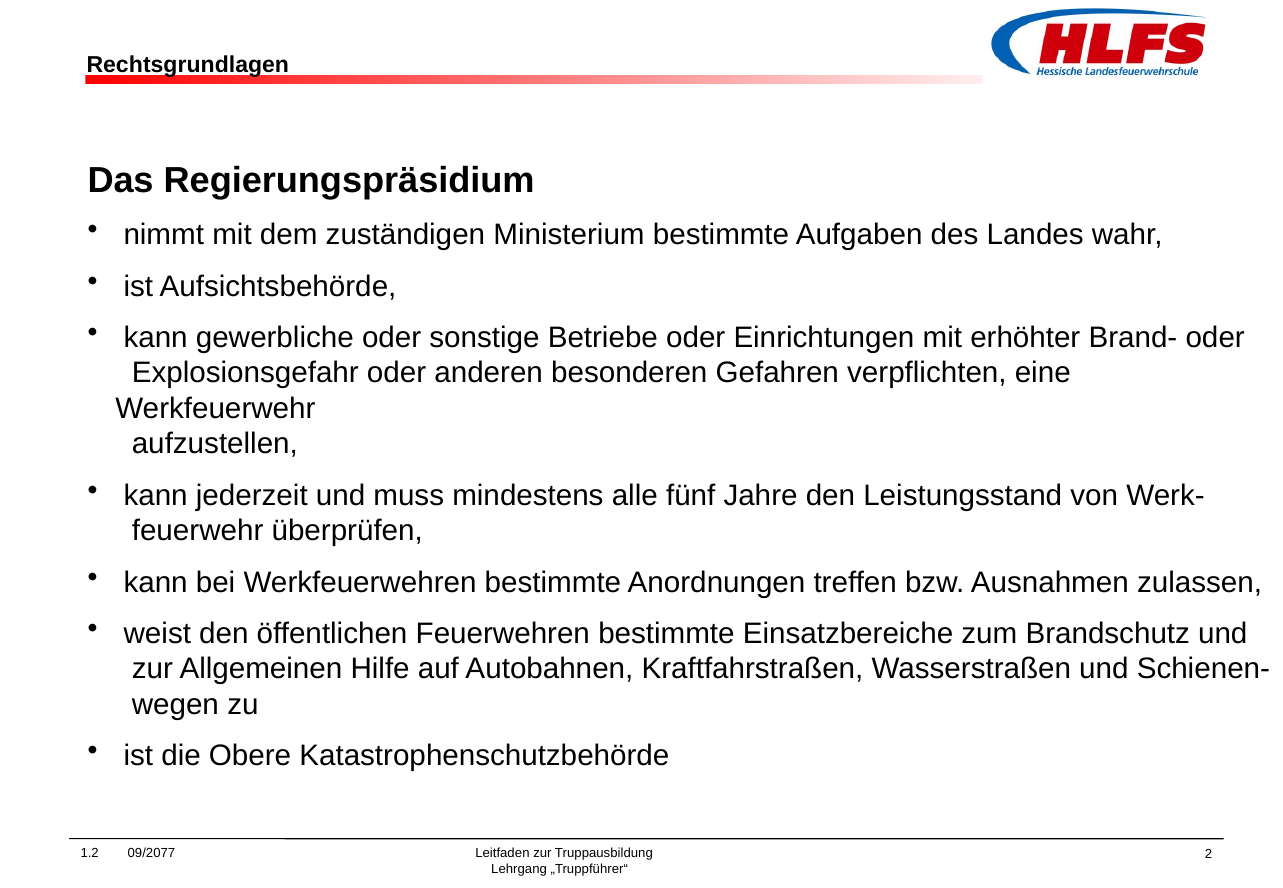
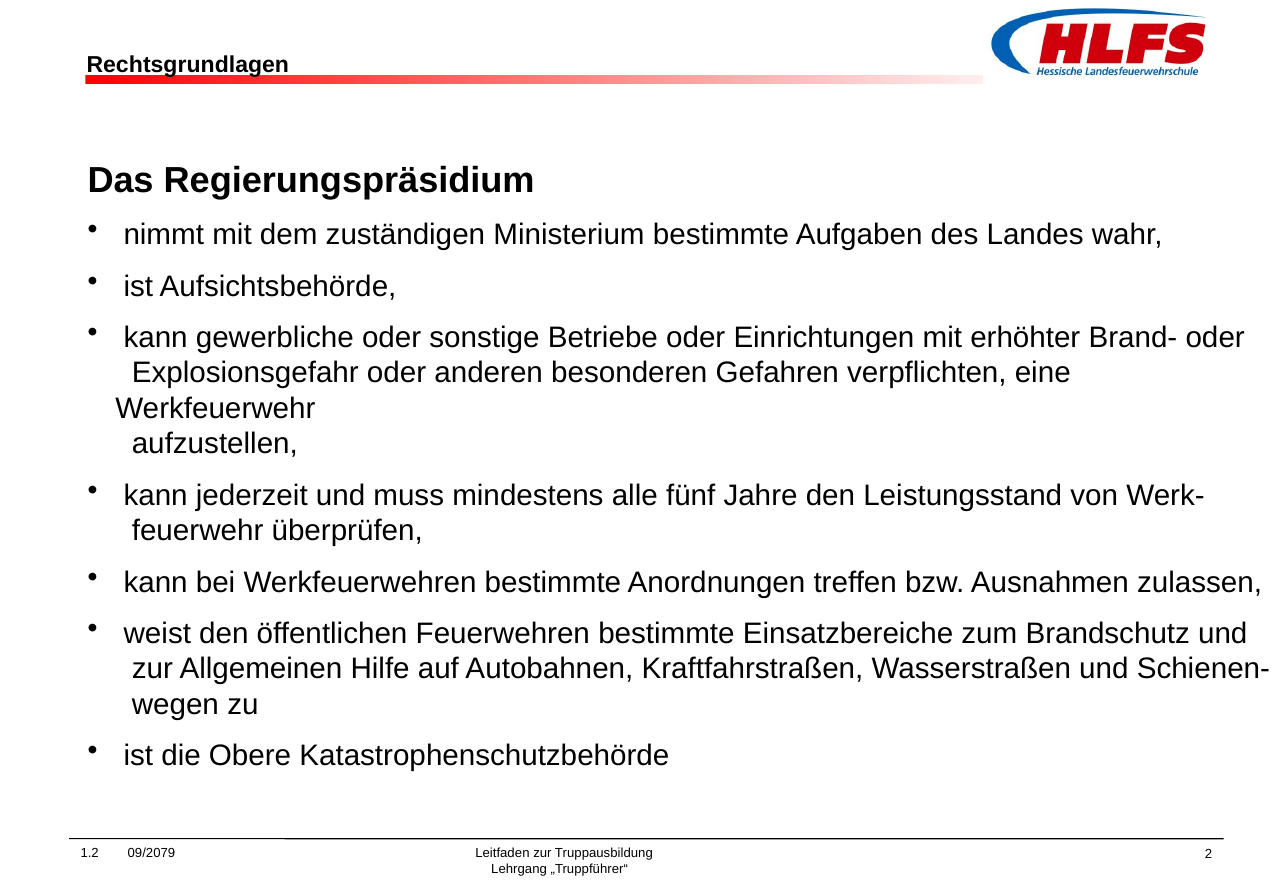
09/2077: 09/2077 -> 09/2079
